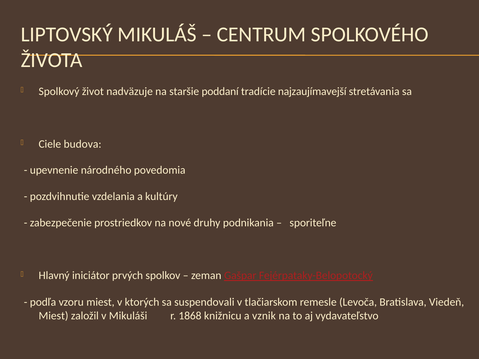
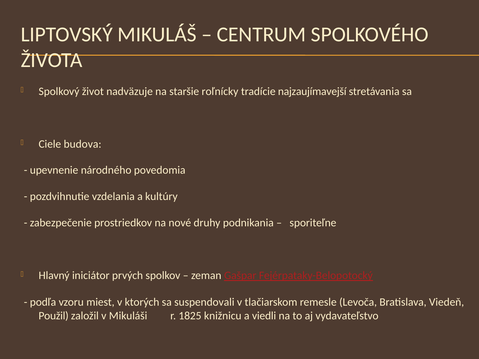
poddaní: poddaní -> roľnícky
Miest at (54, 316): Miest -> Použil
1868: 1868 -> 1825
vznik: vznik -> viedli
